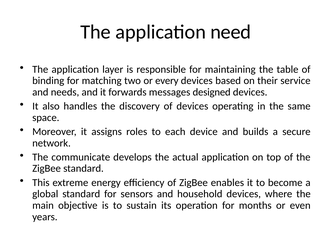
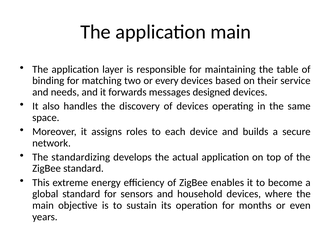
application need: need -> main
communicate: communicate -> standardizing
